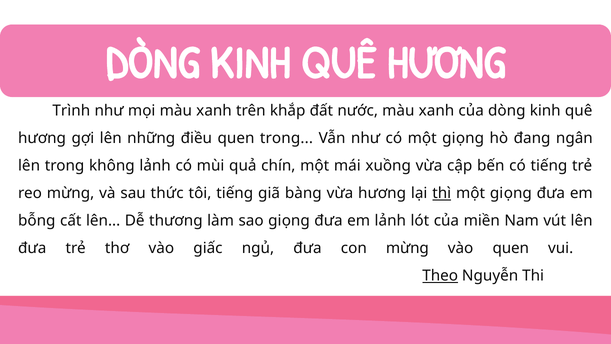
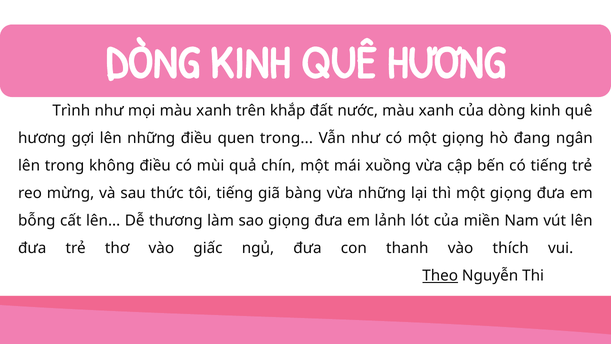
không lảnh: lảnh -> điều
vừa hương: hương -> những
thì underline: present -> none
con mừng: mừng -> thanh
vào quen: quen -> thích
